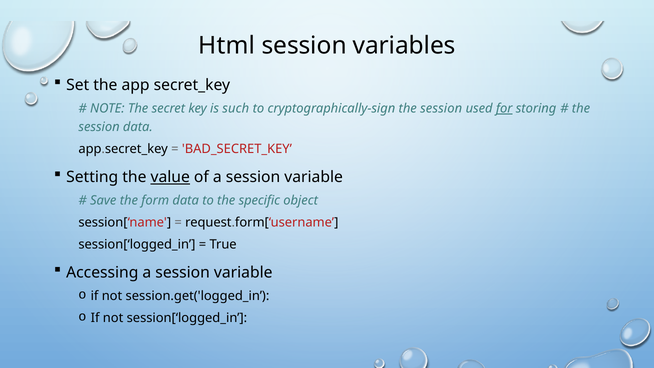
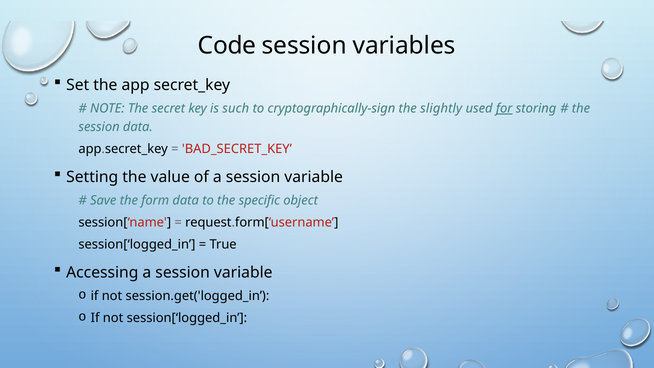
Html: Html -> Code
cryptographically-sign the session: session -> slightly
value underline: present -> none
